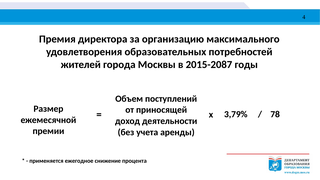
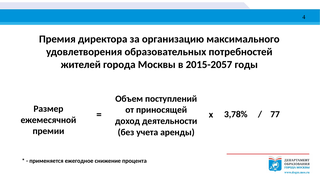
2015-2087: 2015-2087 -> 2015-2057
3,79%: 3,79% -> 3,78%
78: 78 -> 77
